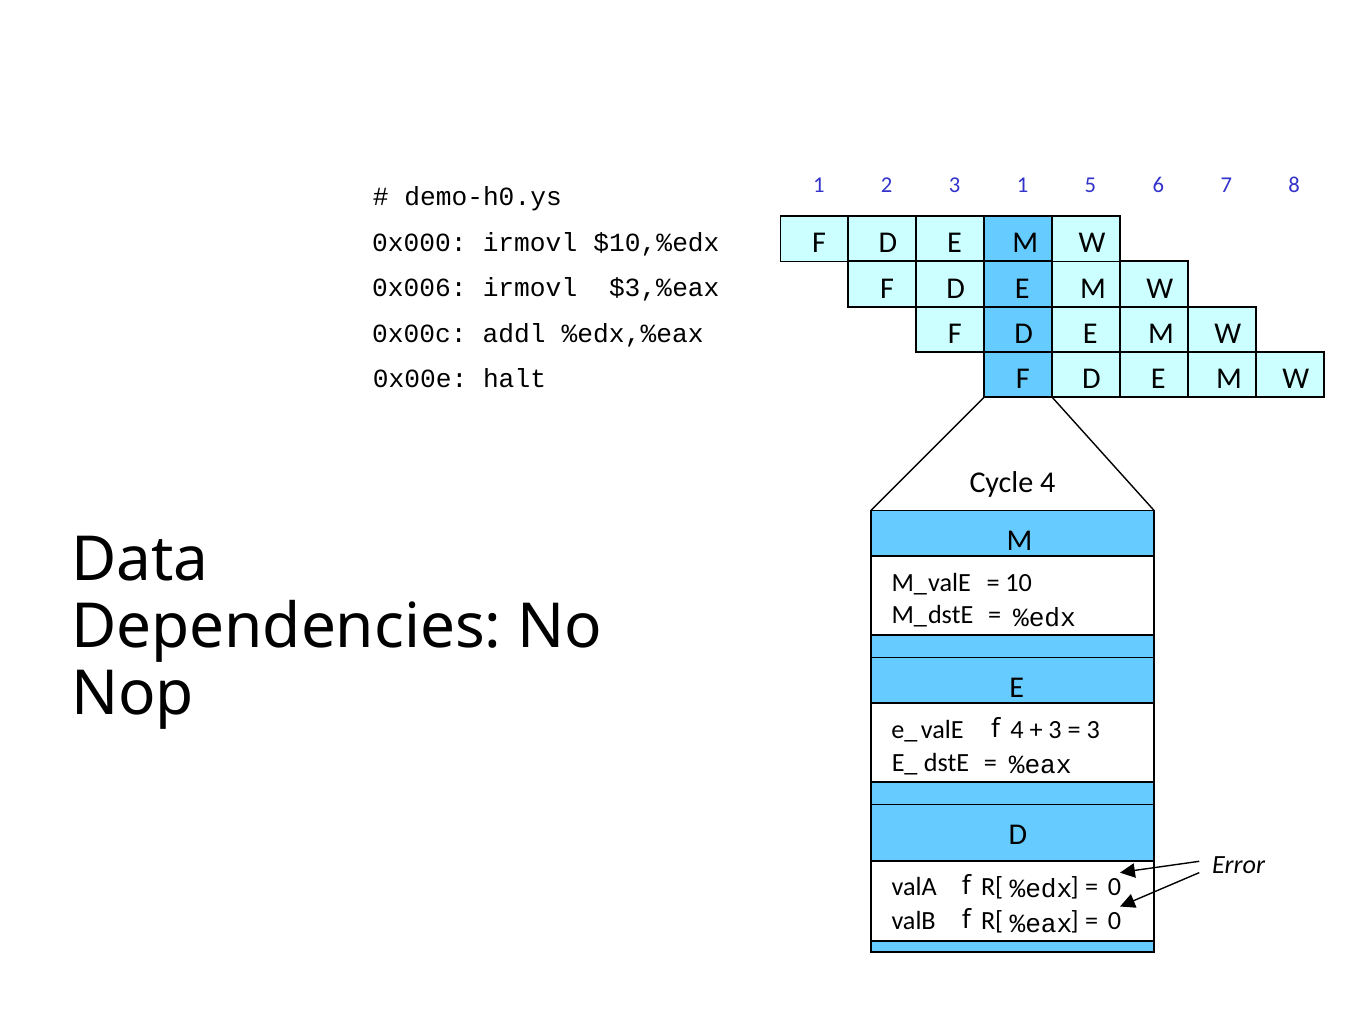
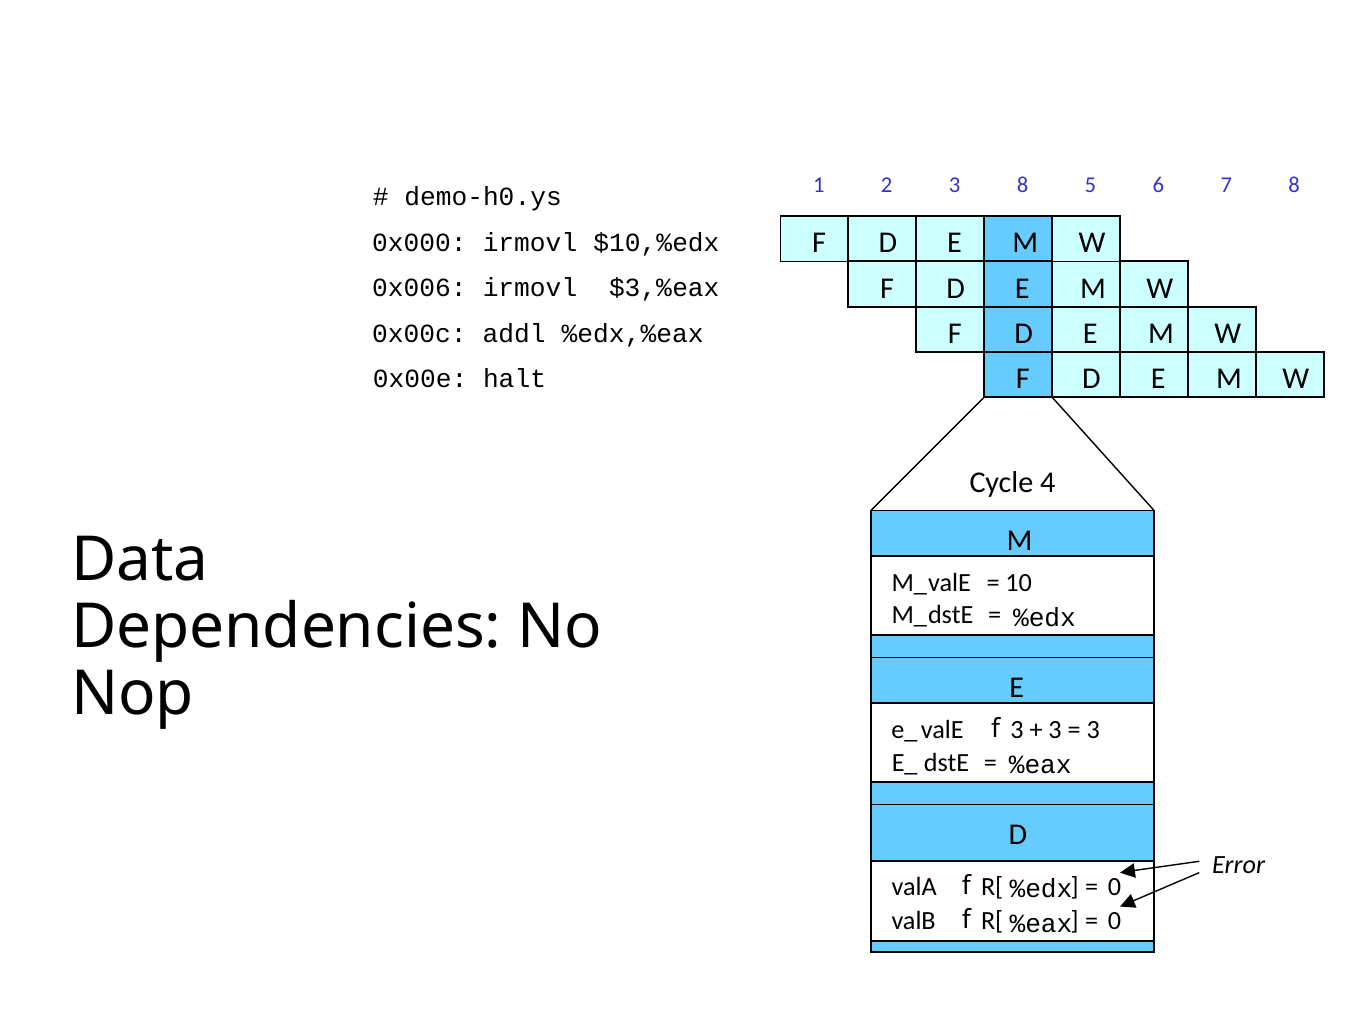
3 1: 1 -> 8
f 4: 4 -> 3
